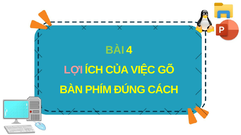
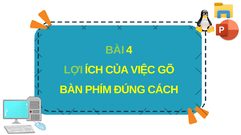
LỢI colour: pink -> light green
